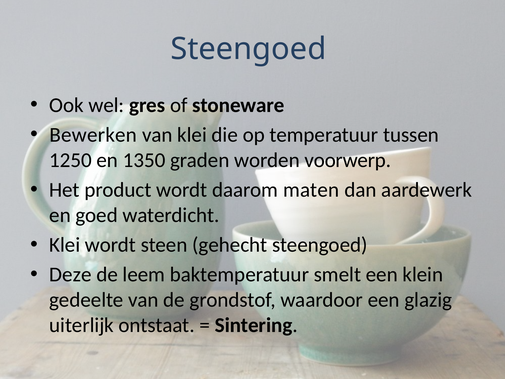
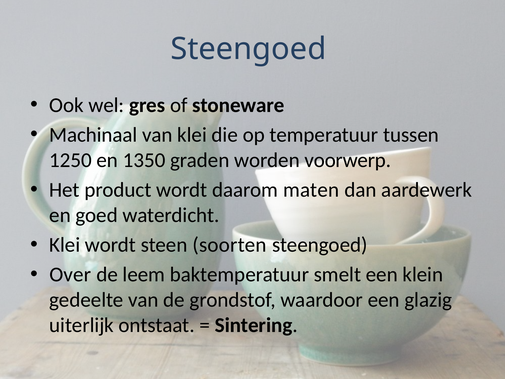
Bewerken: Bewerken -> Machinaal
gehecht: gehecht -> soorten
Deze: Deze -> Over
